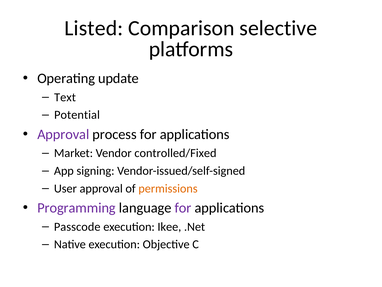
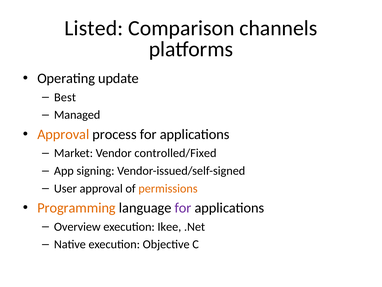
selective: selective -> channels
Text: Text -> Best
Potential: Potential -> Managed
Approval at (63, 134) colour: purple -> orange
Programming colour: purple -> orange
Passcode: Passcode -> Overview
